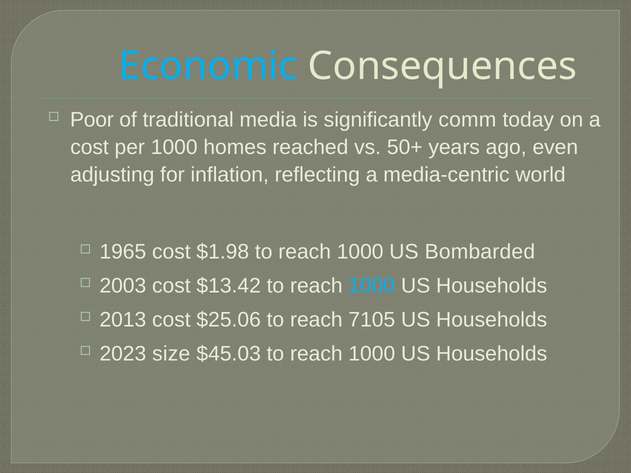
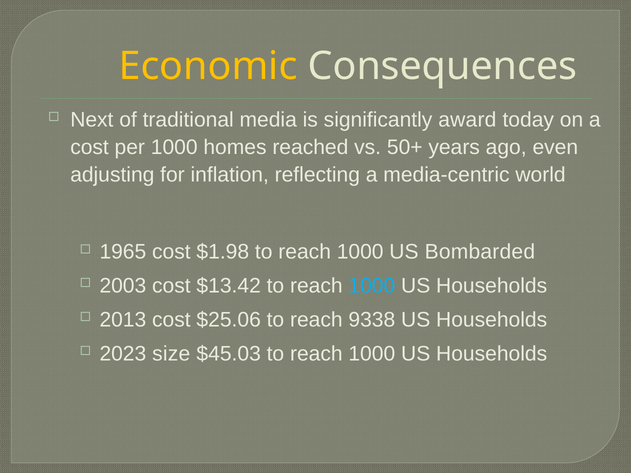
Economic colour: light blue -> yellow
Poor: Poor -> Next
comm: comm -> award
7105: 7105 -> 9338
